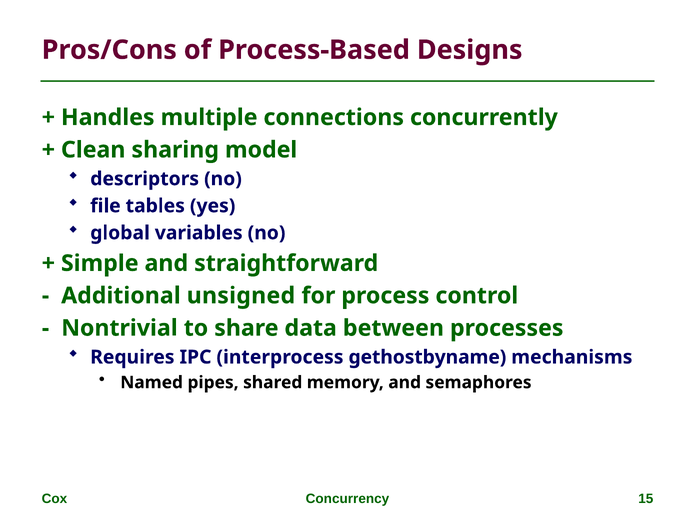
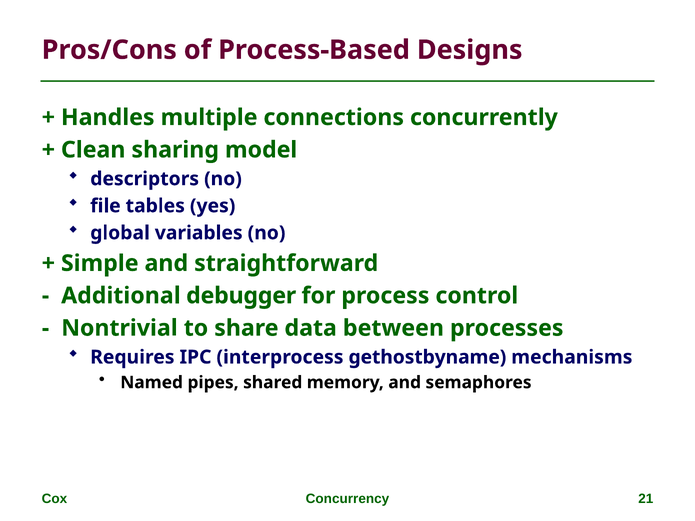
unsigned: unsigned -> debugger
15: 15 -> 21
